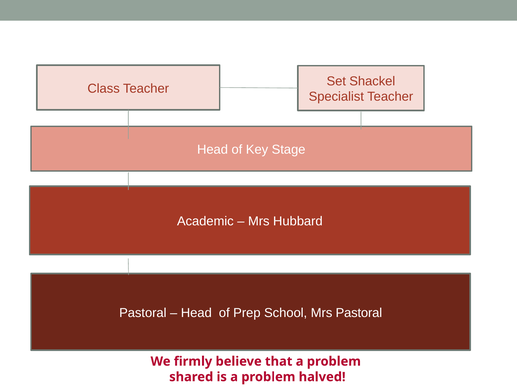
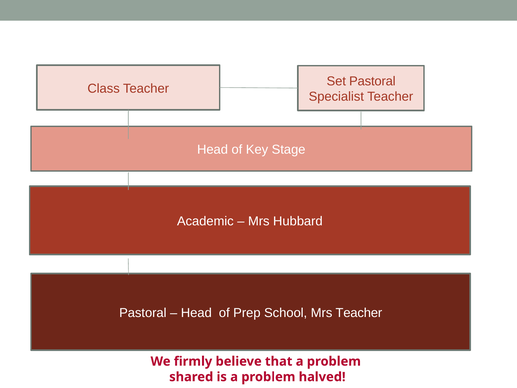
Set Shackel: Shackel -> Pastoral
Mrs Pastoral: Pastoral -> Teacher
